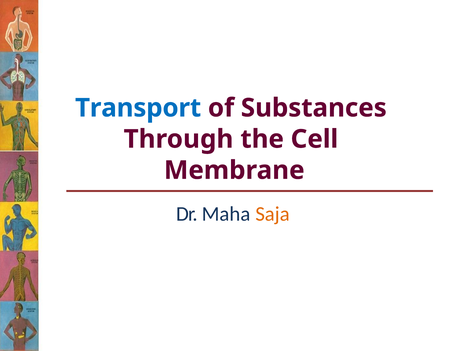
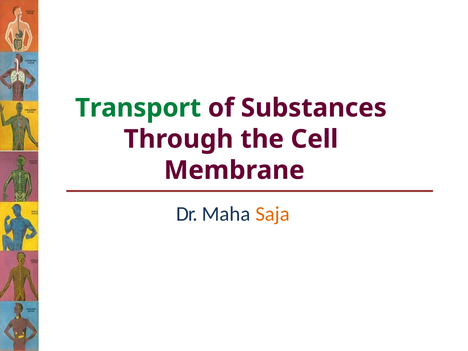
Transport colour: blue -> green
